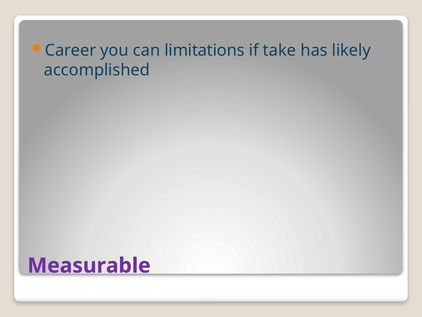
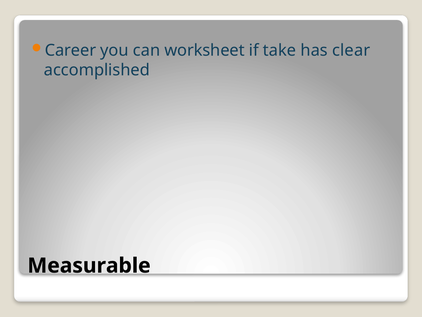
limitations: limitations -> worksheet
likely: likely -> clear
Measurable colour: purple -> black
